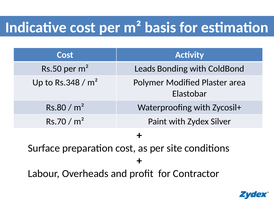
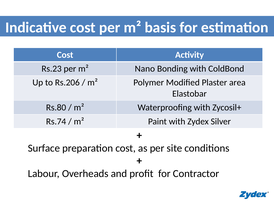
Rs.50: Rs.50 -> Rs.23
Leads: Leads -> Nano
Rs.348: Rs.348 -> Rs.206
Rs.70: Rs.70 -> Rs.74
